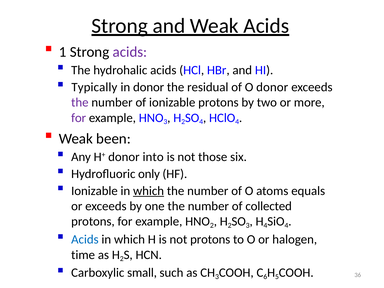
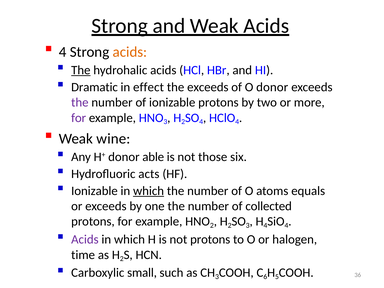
1 at (63, 52): 1 -> 4
acids at (130, 52) colour: purple -> orange
The at (81, 70) underline: none -> present
Typically: Typically -> Dramatic
in donor: donor -> effect
the residual: residual -> exceeds
been: been -> wine
into: into -> able
only: only -> acts
Acids at (85, 239) colour: blue -> purple
